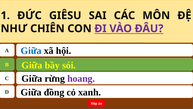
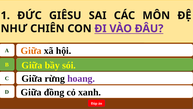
Giữa at (31, 51) colour: blue -> orange
